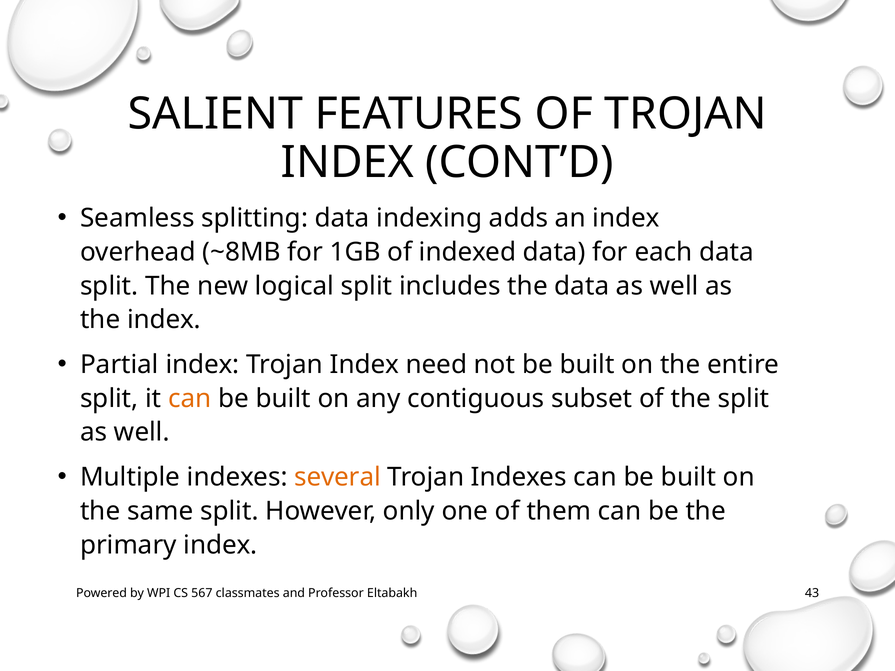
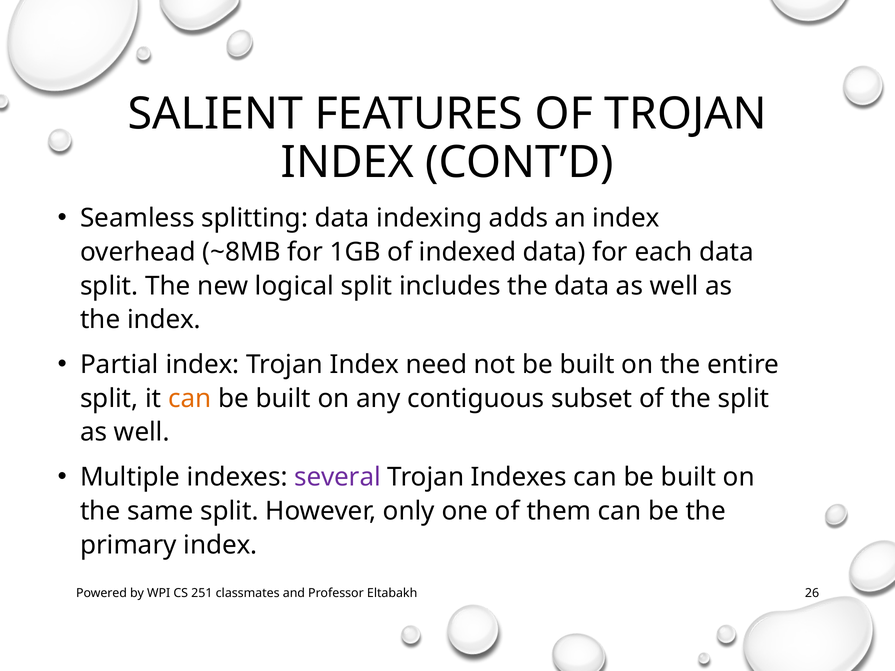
several colour: orange -> purple
567: 567 -> 251
43: 43 -> 26
